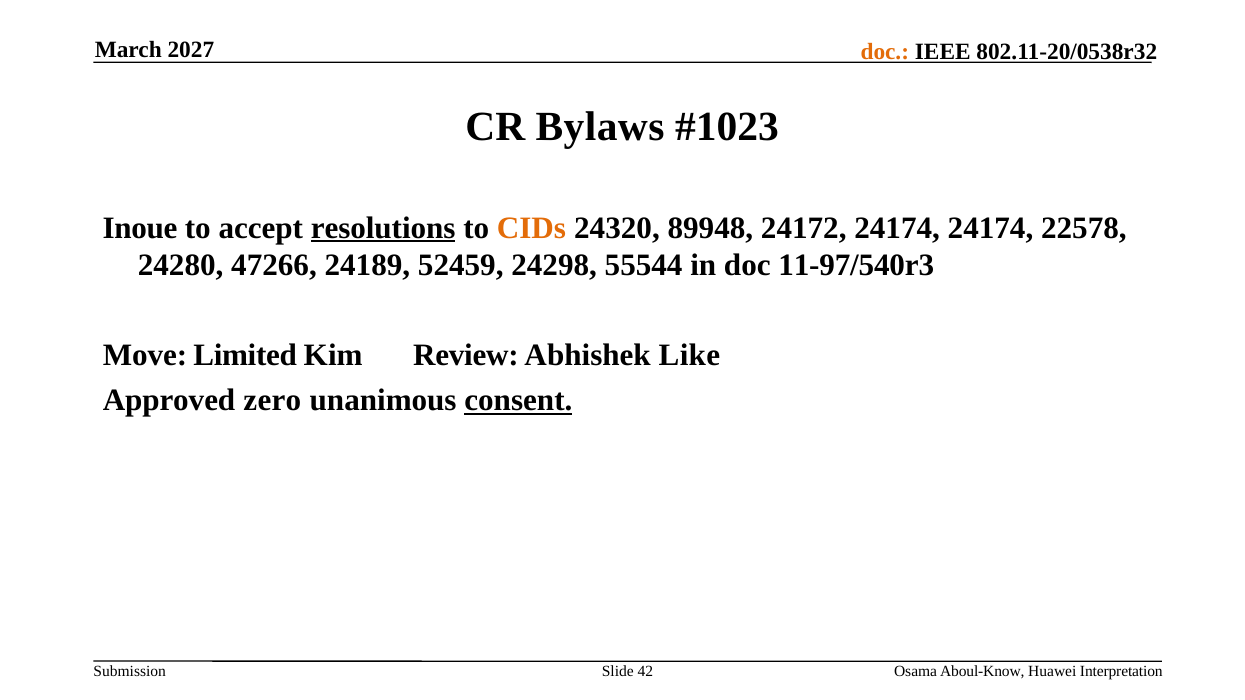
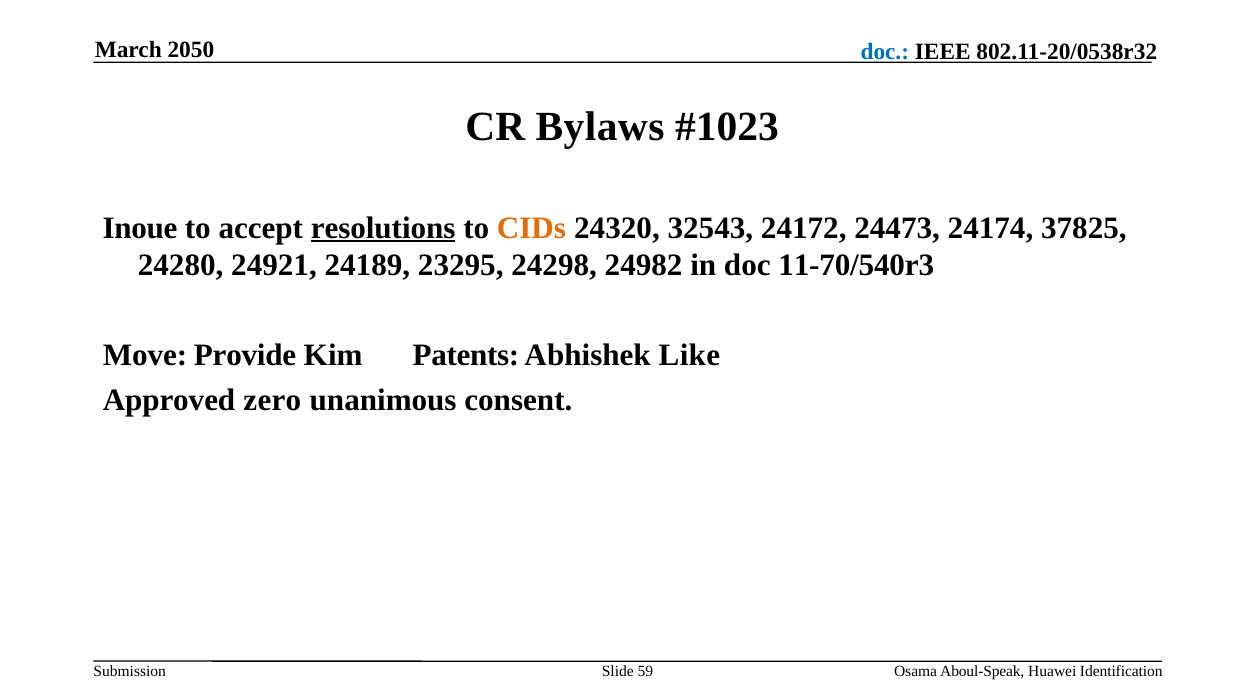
2027: 2027 -> 2050
doc at (885, 52) colour: orange -> blue
89948: 89948 -> 32543
24172 24174: 24174 -> 24473
22578: 22578 -> 37825
47266: 47266 -> 24921
52459: 52459 -> 23295
55544: 55544 -> 24982
11-97/540r3: 11-97/540r3 -> 11-70/540r3
Limited: Limited -> Provide
Review: Review -> Patents
consent underline: present -> none
42: 42 -> 59
Aboul-Know: Aboul-Know -> Aboul-Speak
Interpretation: Interpretation -> Identification
